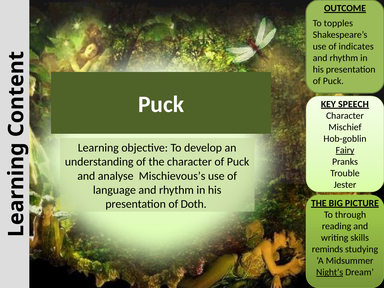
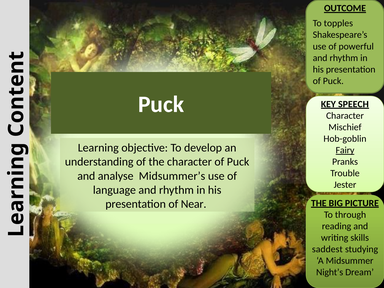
indicates: indicates -> powerful
Mischievous’s: Mischievous’s -> Midsummer’s
Doth: Doth -> Near
reminds: reminds -> saddest
Night’s underline: present -> none
